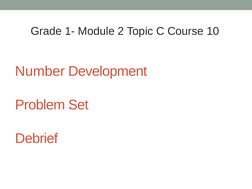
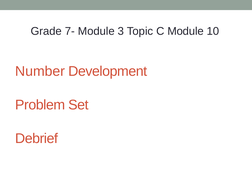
1-: 1- -> 7-
2: 2 -> 3
C Course: Course -> Module
